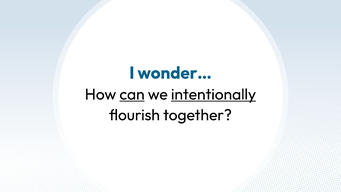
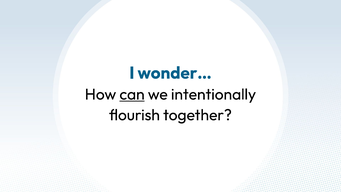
intentionally underline: present -> none
